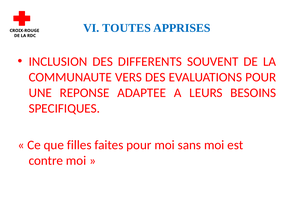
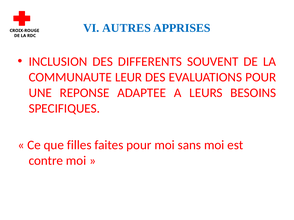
TOUTES: TOUTES -> AUTRES
VERS: VERS -> LEUR
